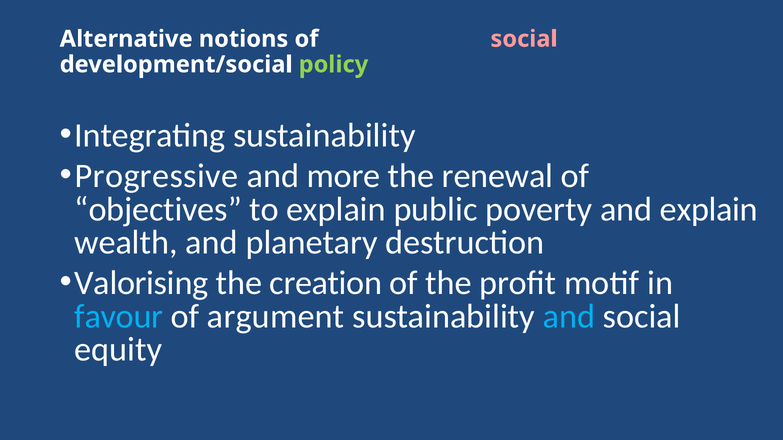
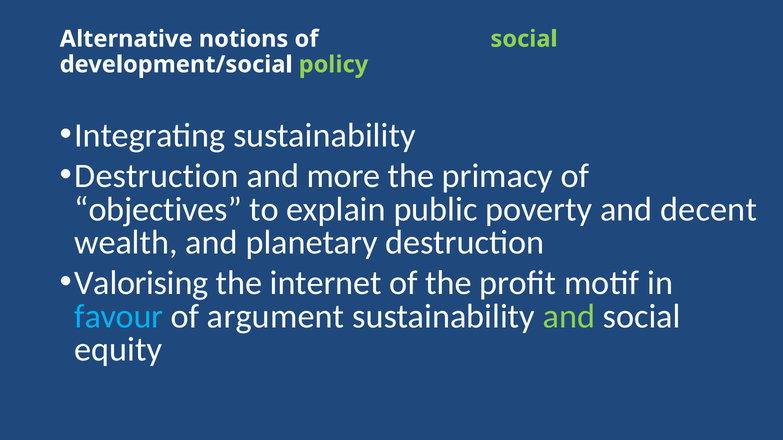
social at (524, 39) colour: pink -> light green
Progressive at (156, 176): Progressive -> Destruction
renewal: renewal -> primacy
and explain: explain -> decent
creation: creation -> internet
and at (569, 317) colour: light blue -> light green
